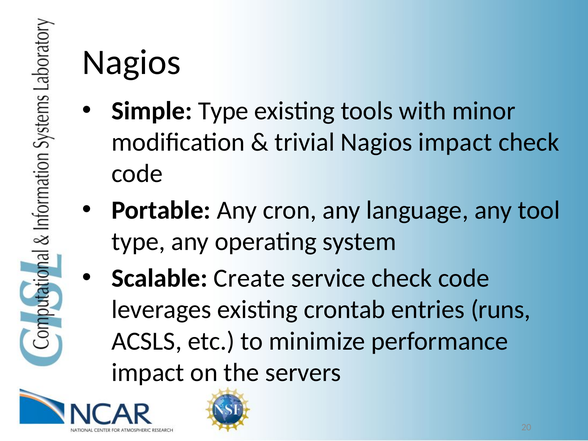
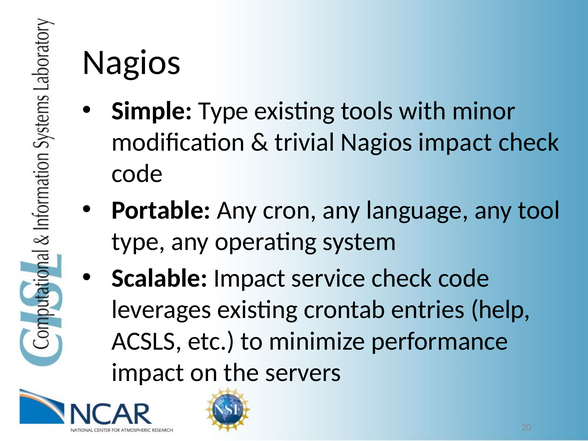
Scalable Create: Create -> Impact
runs: runs -> help
